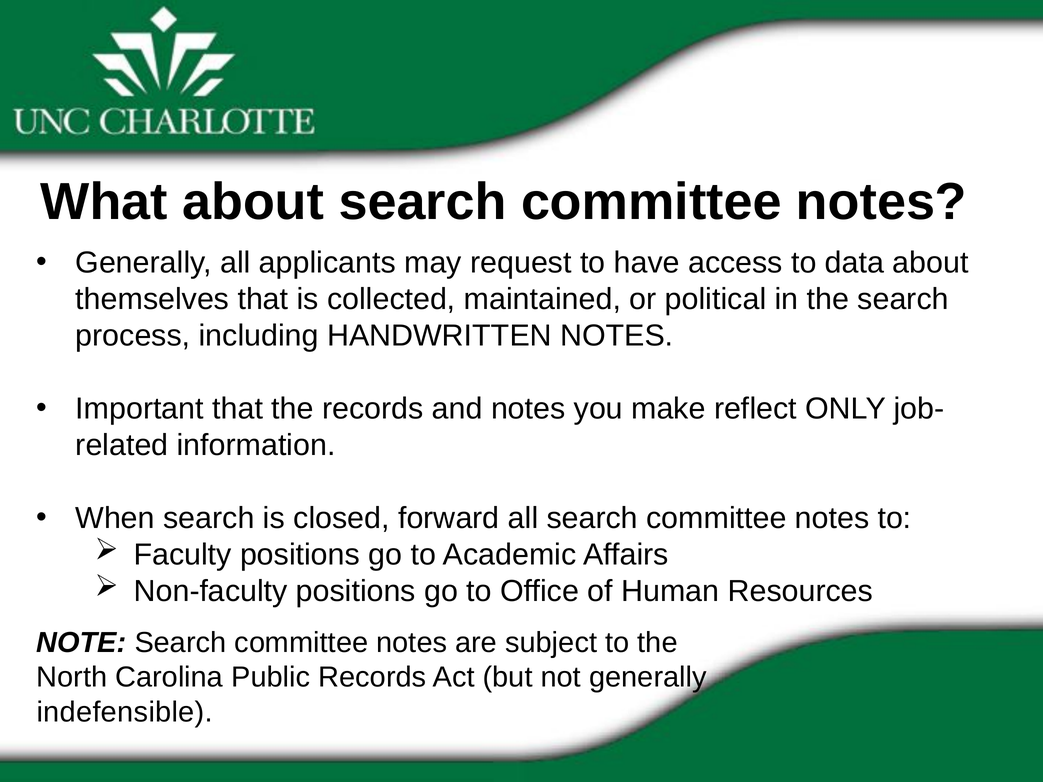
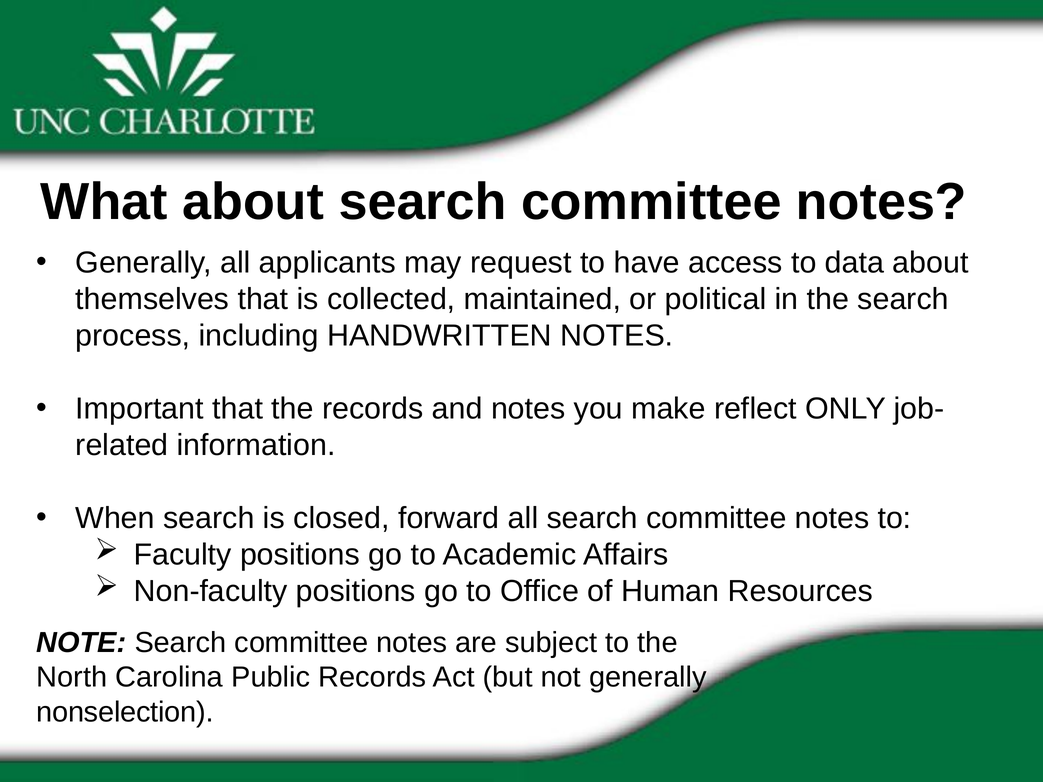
indefensible: indefensible -> nonselection
